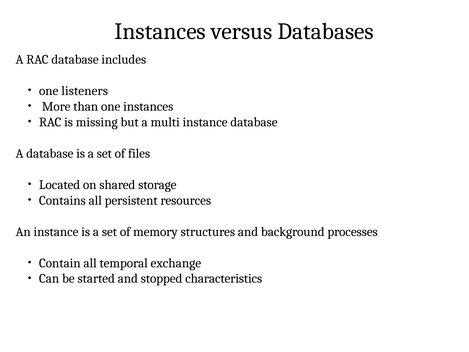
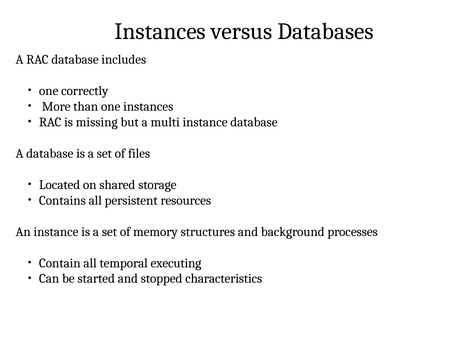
listeners: listeners -> correctly
exchange: exchange -> executing
